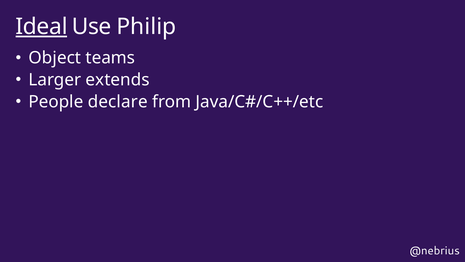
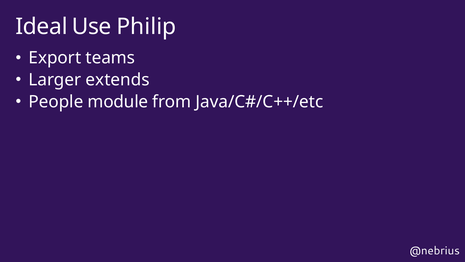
Ideal underline: present -> none
Object: Object -> Export
declare: declare -> module
